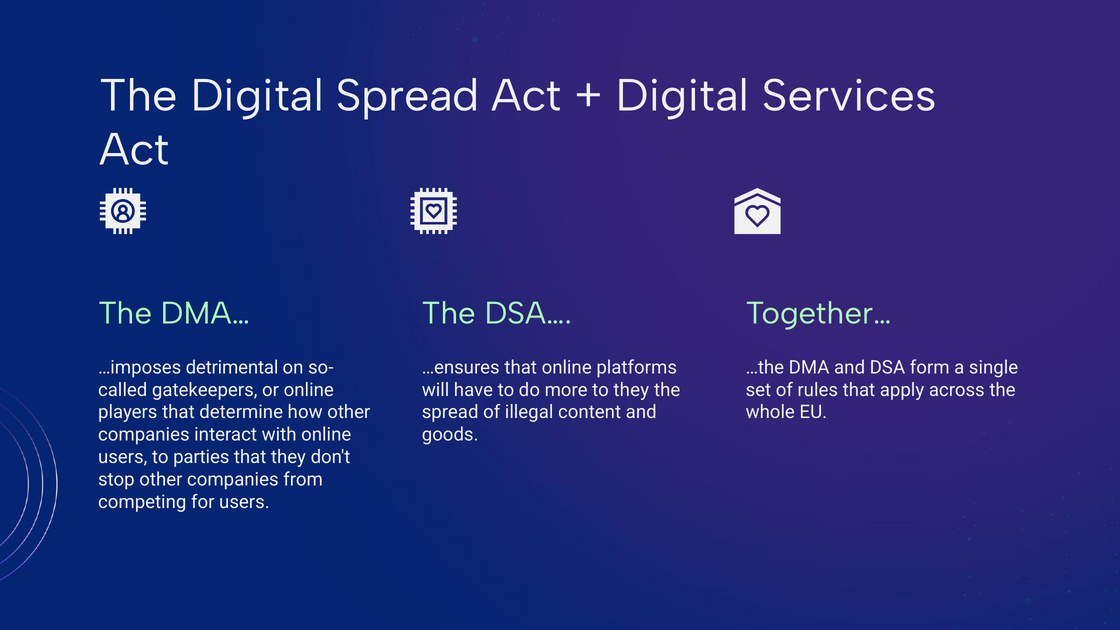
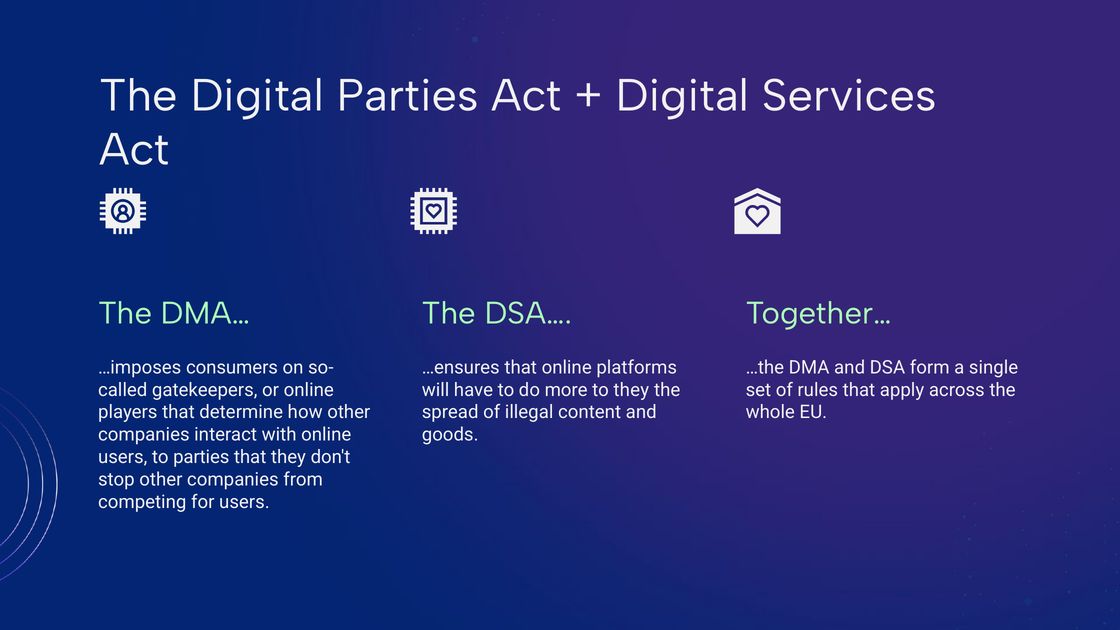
Digital Spread: Spread -> Parties
detrimental: detrimental -> consumers
